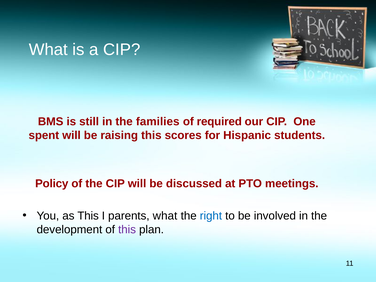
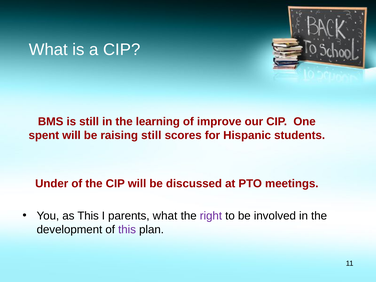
families: families -> learning
required: required -> improve
raising this: this -> still
Policy: Policy -> Under
right colour: blue -> purple
